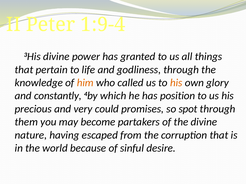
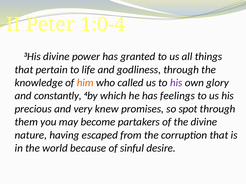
1:9-4: 1:9-4 -> 1:0-4
his at (176, 83) colour: orange -> purple
position: position -> feelings
could: could -> knew
